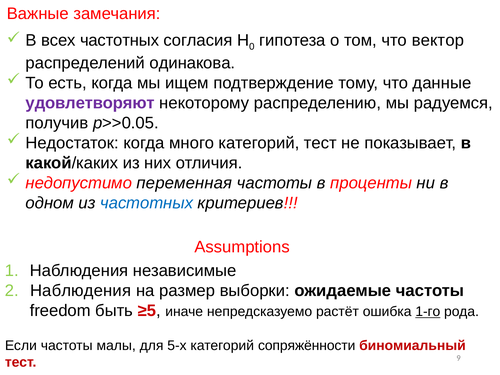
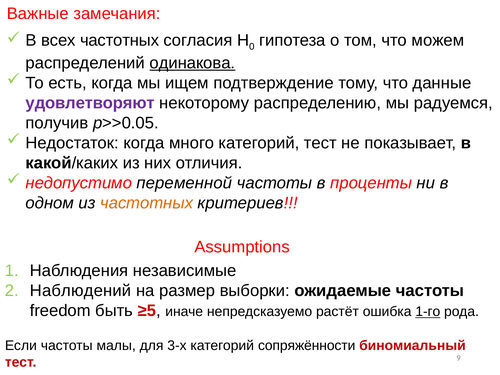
вектор: вектор -> можем
одинакова underline: none -> present
переменная: переменная -> переменной
частотных at (147, 203) colour: blue -> orange
Наблюдения at (81, 291): Наблюдения -> Наблюдений
5-х: 5-х -> 3-х
